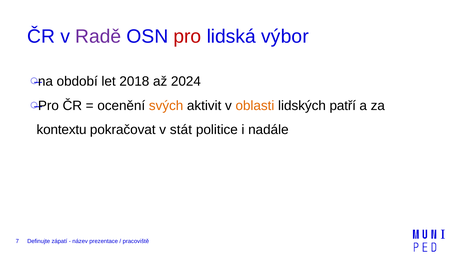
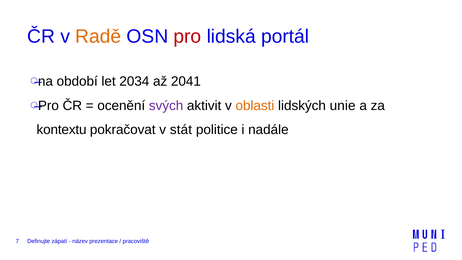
Radě colour: purple -> orange
výbor: výbor -> portál
2018: 2018 -> 2034
2024: 2024 -> 2041
svých colour: orange -> purple
patří: patří -> unie
